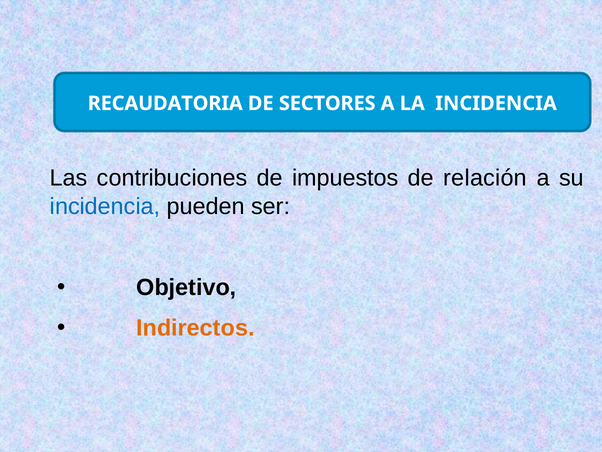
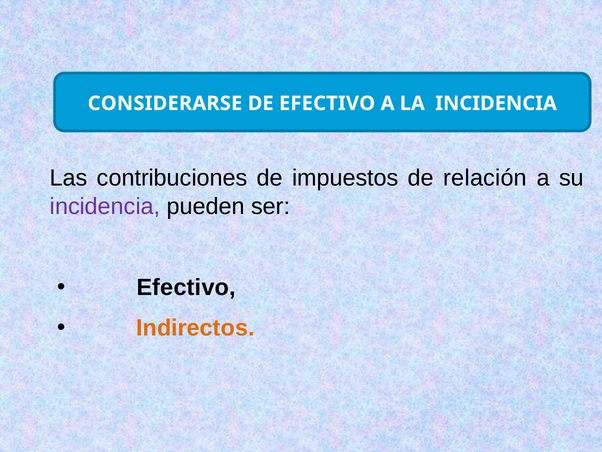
RECAUDATORIA: RECAUDATORIA -> CONSIDERARSE
DE SECTORES: SECTORES -> EFECTIVO
incidencia at (105, 206) colour: blue -> purple
Objetivo at (186, 287): Objetivo -> Efectivo
